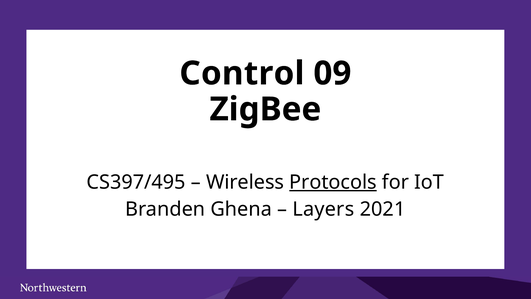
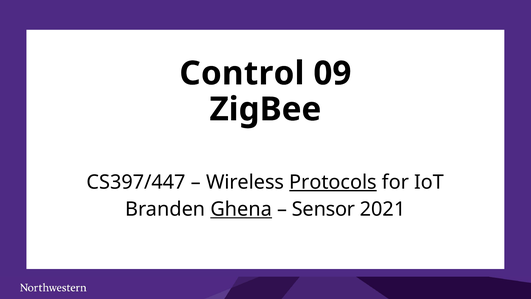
CS397/495: CS397/495 -> CS397/447
Ghena underline: none -> present
Layers: Layers -> Sensor
